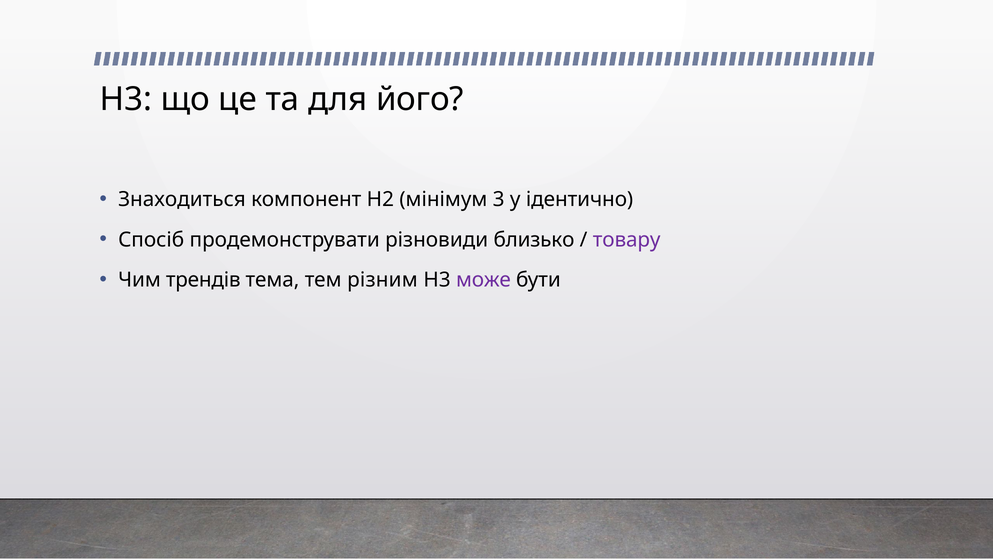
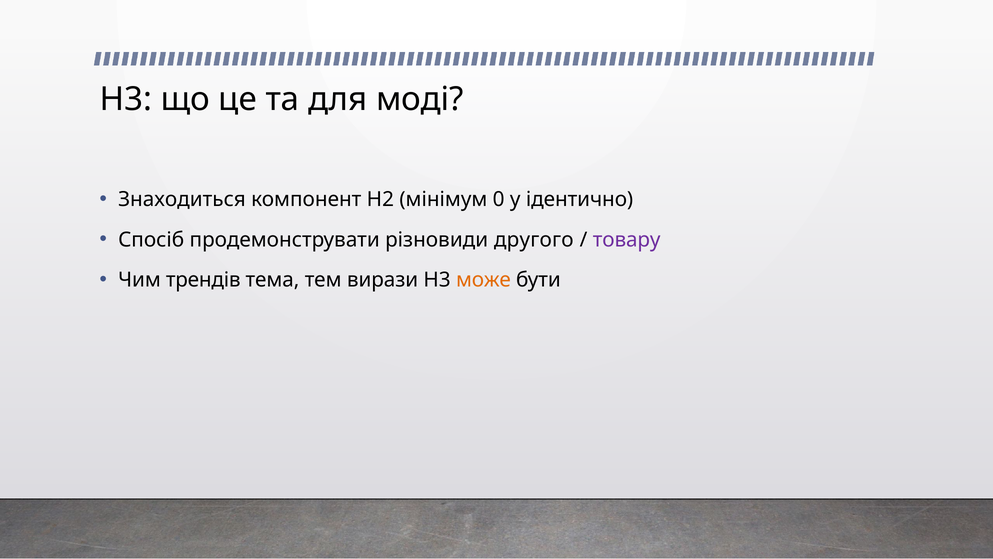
його: його -> моді
3: 3 -> 0
близько: близько -> другого
різним: різним -> вирази
може colour: purple -> orange
